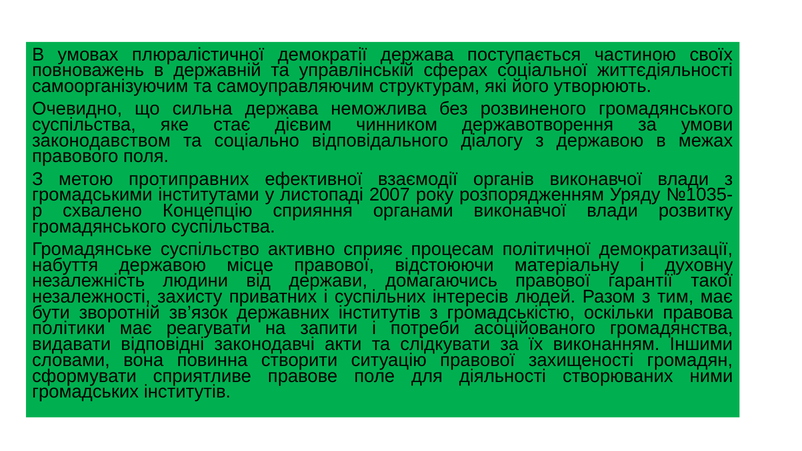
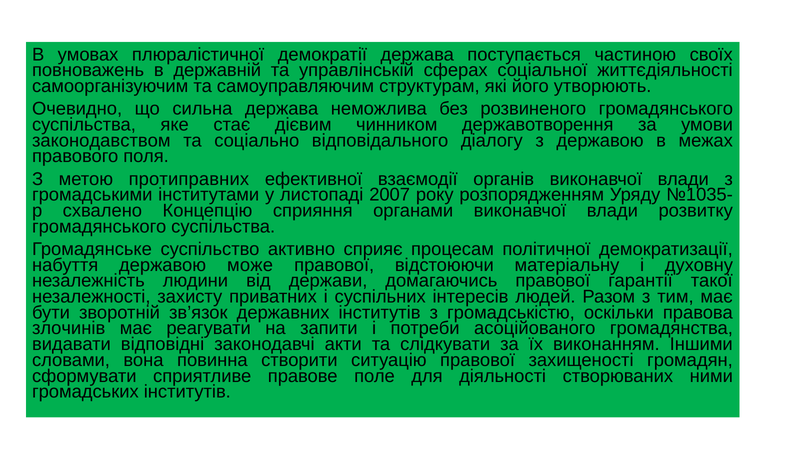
місце: місце -> може
політики: політики -> злочинів
